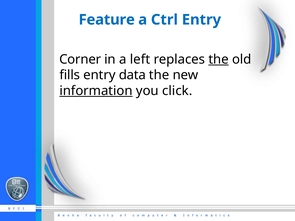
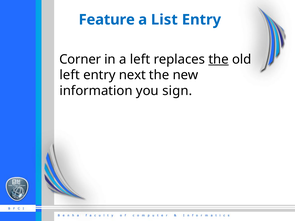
Ctrl: Ctrl -> List
fills at (70, 75): fills -> left
data: data -> next
information underline: present -> none
click: click -> sign
